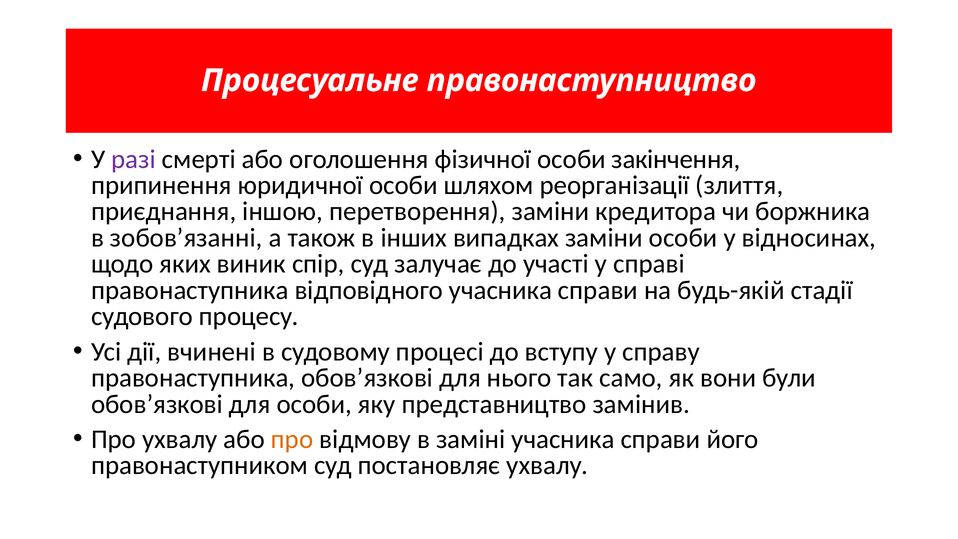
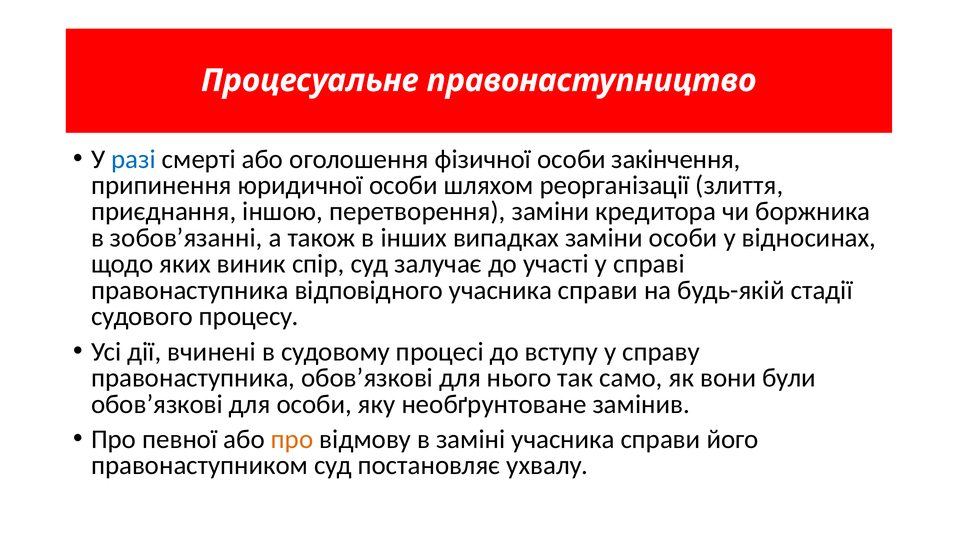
разі colour: purple -> blue
представництво: представництво -> необґрунтоване
Про ухвалу: ухвалу -> певної
